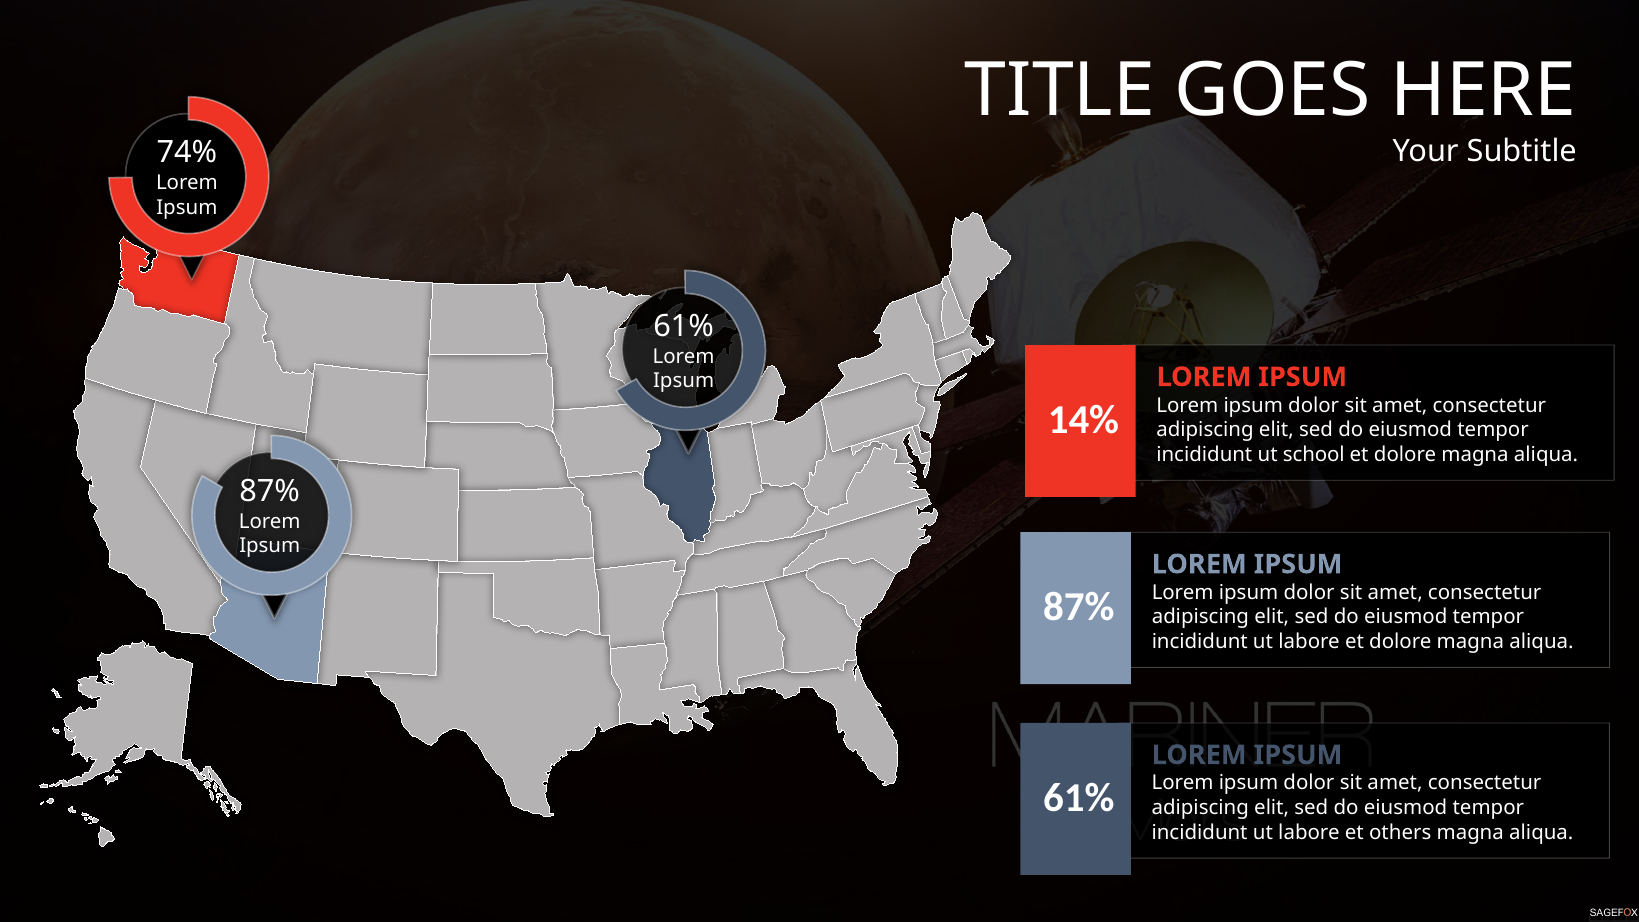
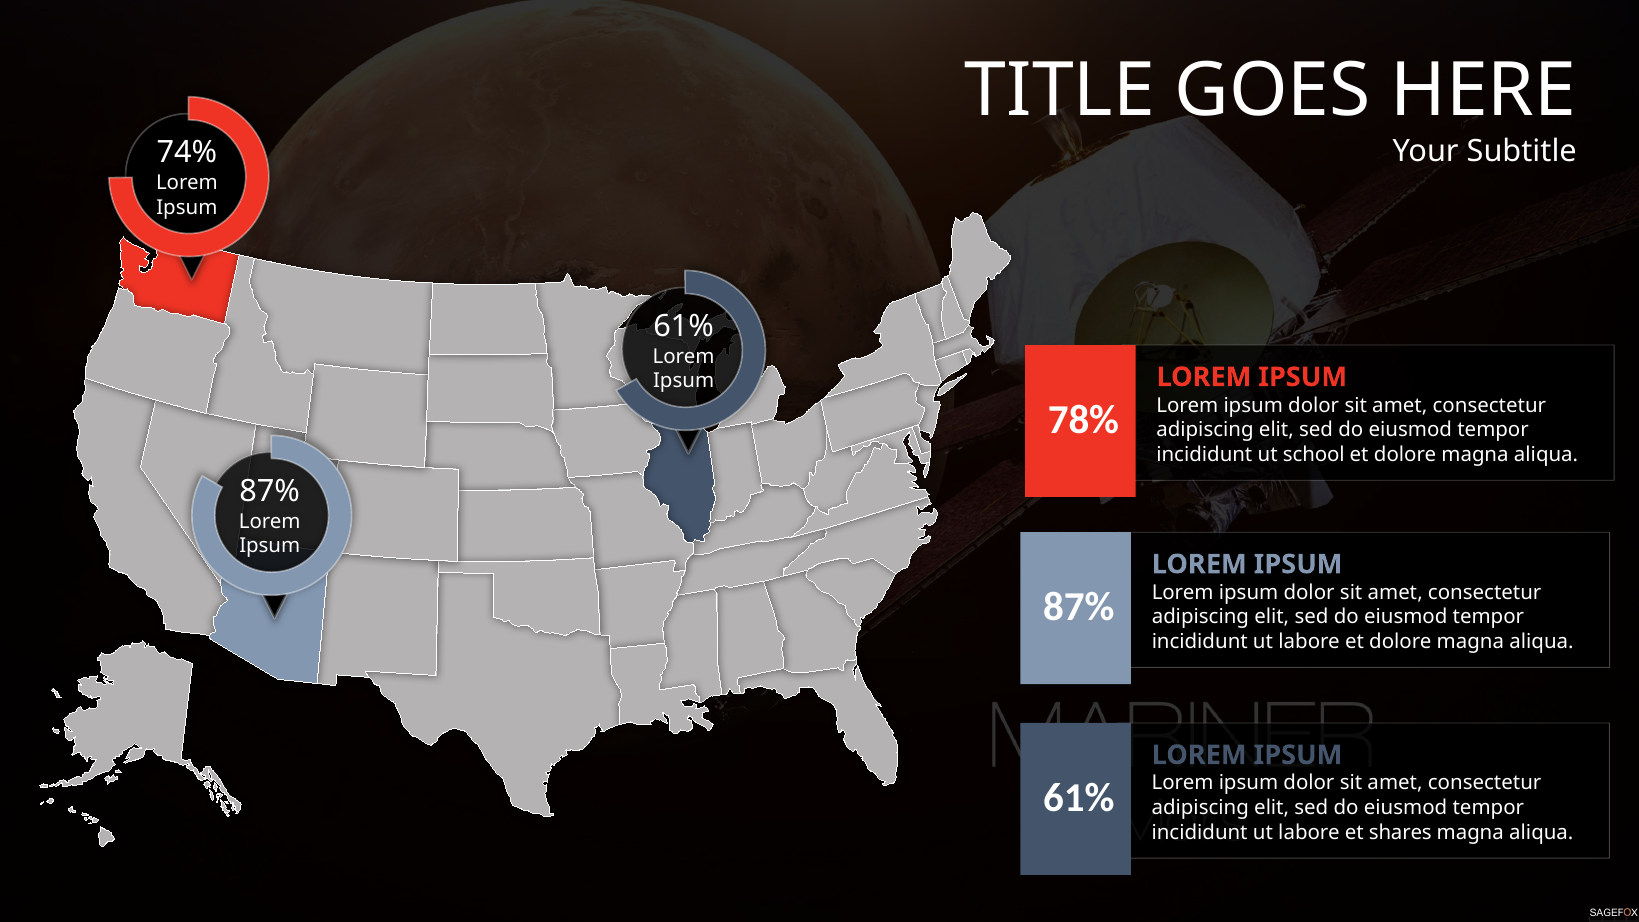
14%: 14% -> 78%
others: others -> shares
